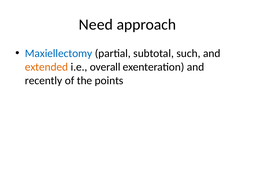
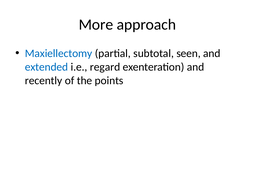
Need: Need -> More
such: such -> seen
extended colour: orange -> blue
overall: overall -> regard
